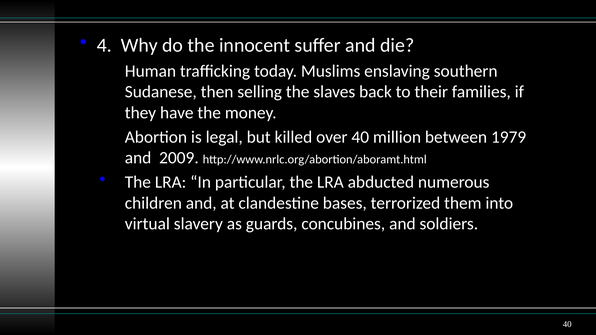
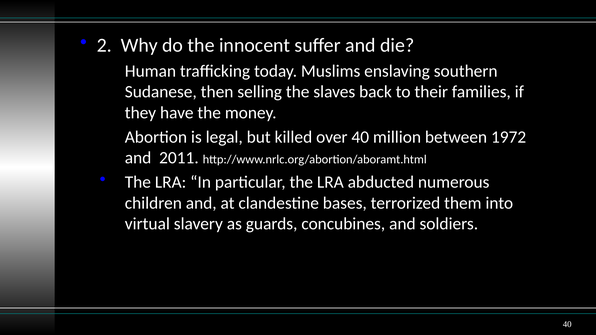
4: 4 -> 2
1979: 1979 -> 1972
2009: 2009 -> 2011
